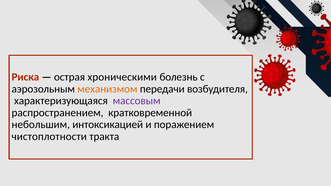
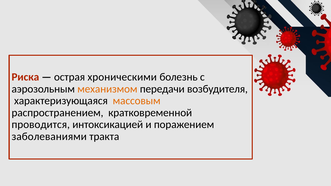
массовым colour: purple -> orange
небольшим: небольшим -> проводится
чистоплотности: чистоплотности -> заболеваниями
